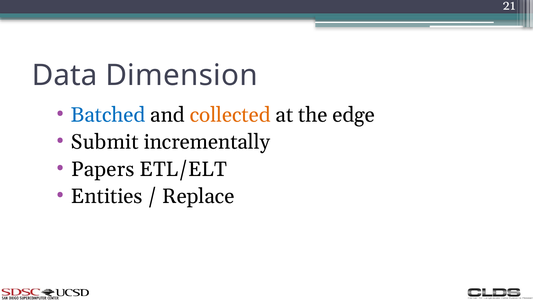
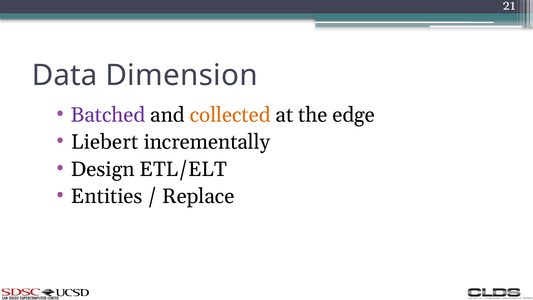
Batched colour: blue -> purple
Submit: Submit -> Liebert
Papers: Papers -> Design
